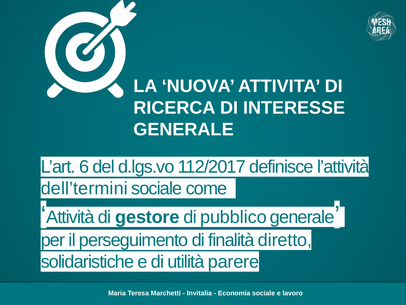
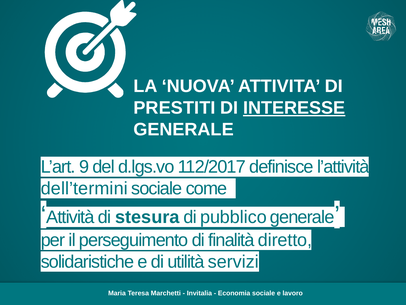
RICERCA: RICERCA -> PRESTITI
INTERESSE underline: none -> present
6: 6 -> 9
gestore: gestore -> stesura
parere: parere -> servizi
